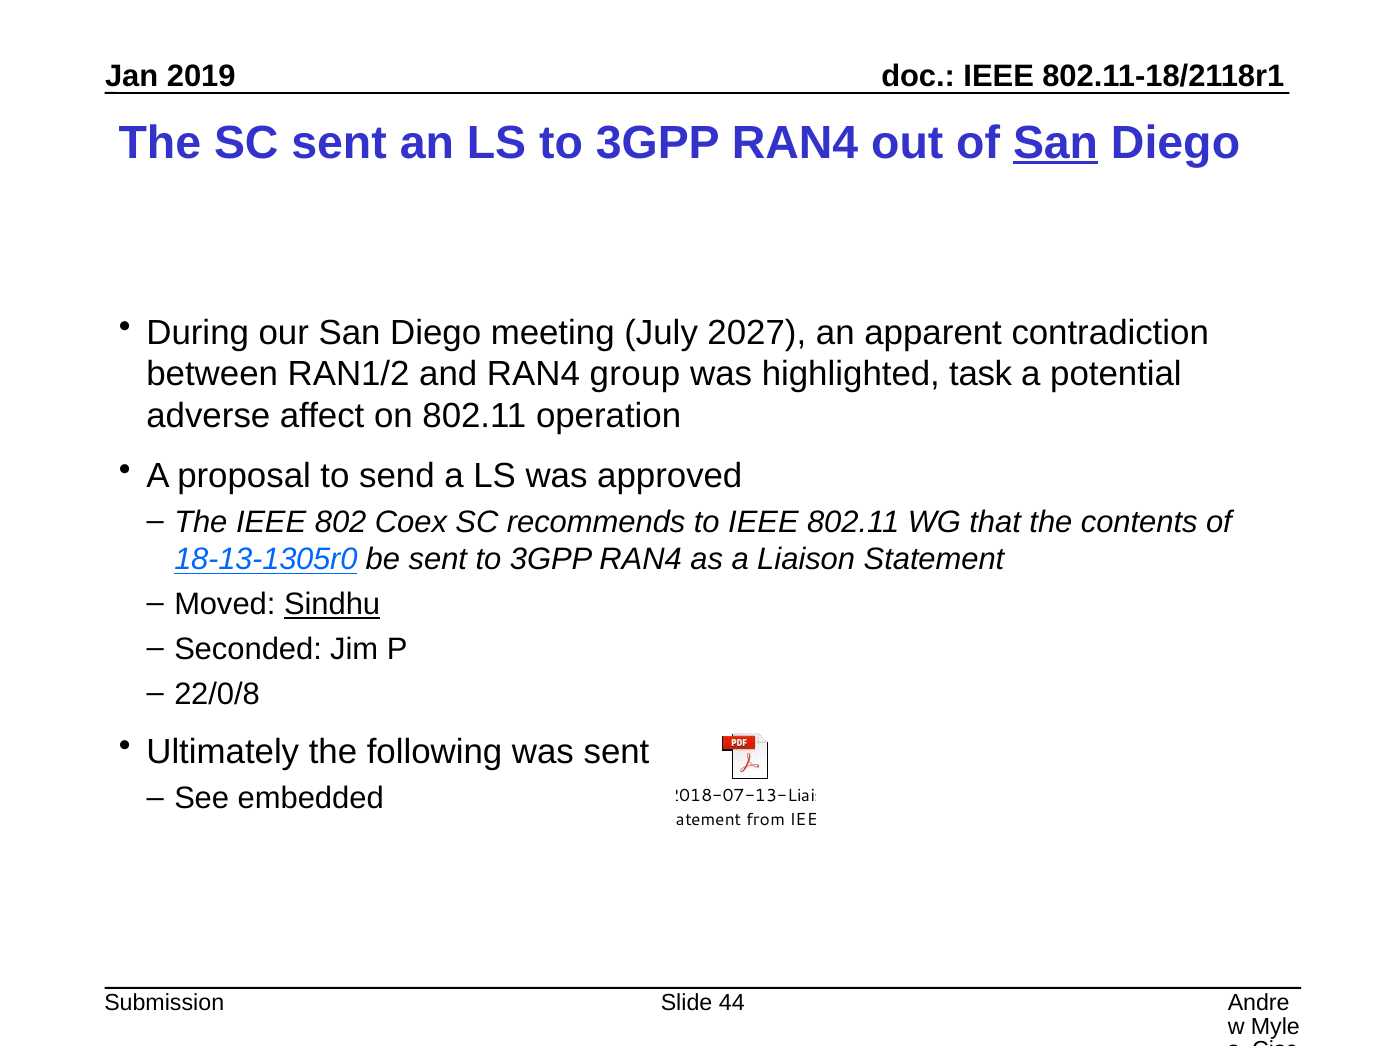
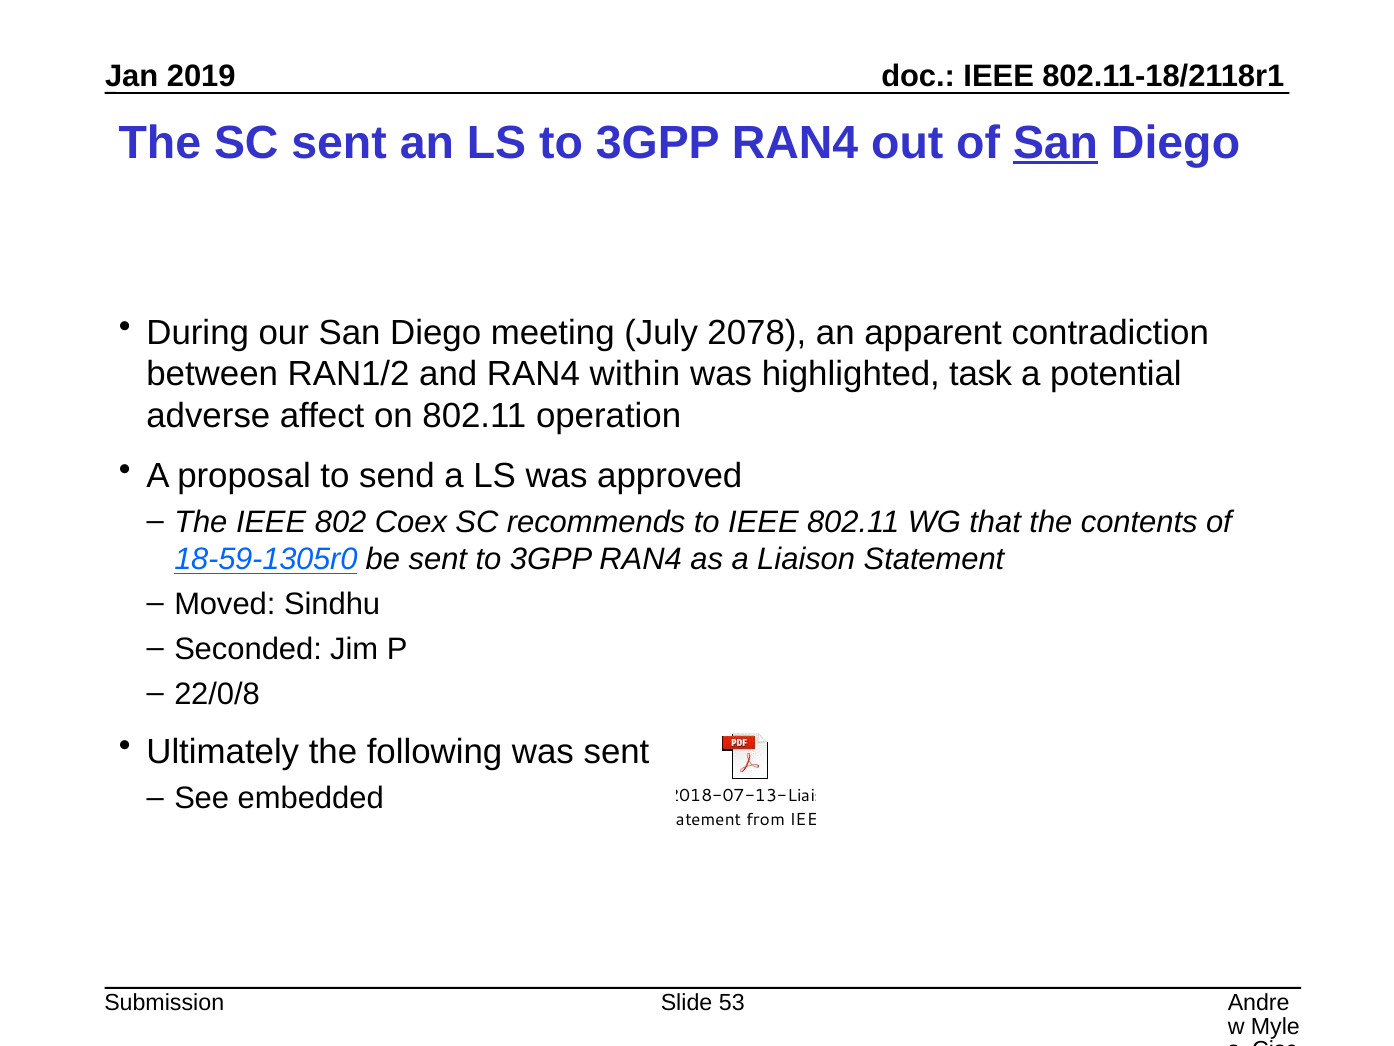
2027: 2027 -> 2078
group: group -> within
18-13-1305r0: 18-13-1305r0 -> 18-59-1305r0
Sindhu underline: present -> none
44: 44 -> 53
